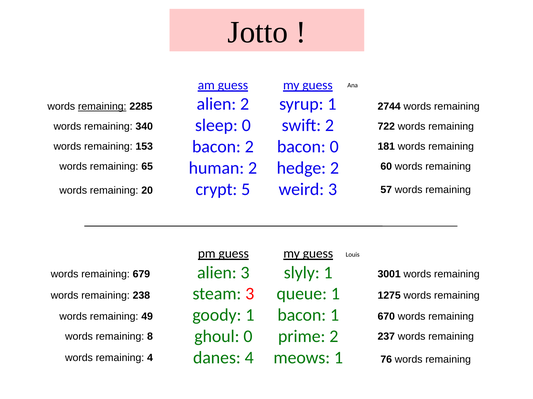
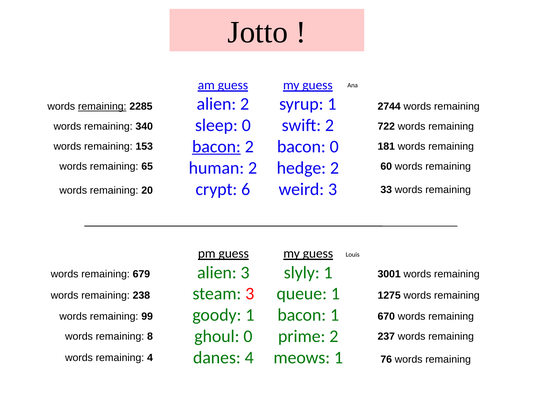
bacon at (216, 147) underline: none -> present
5: 5 -> 6
57: 57 -> 33
49: 49 -> 99
